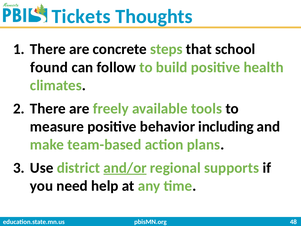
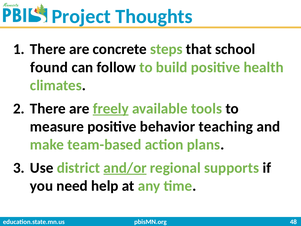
Tickets: Tickets -> Project
freely underline: none -> present
including: including -> teaching
